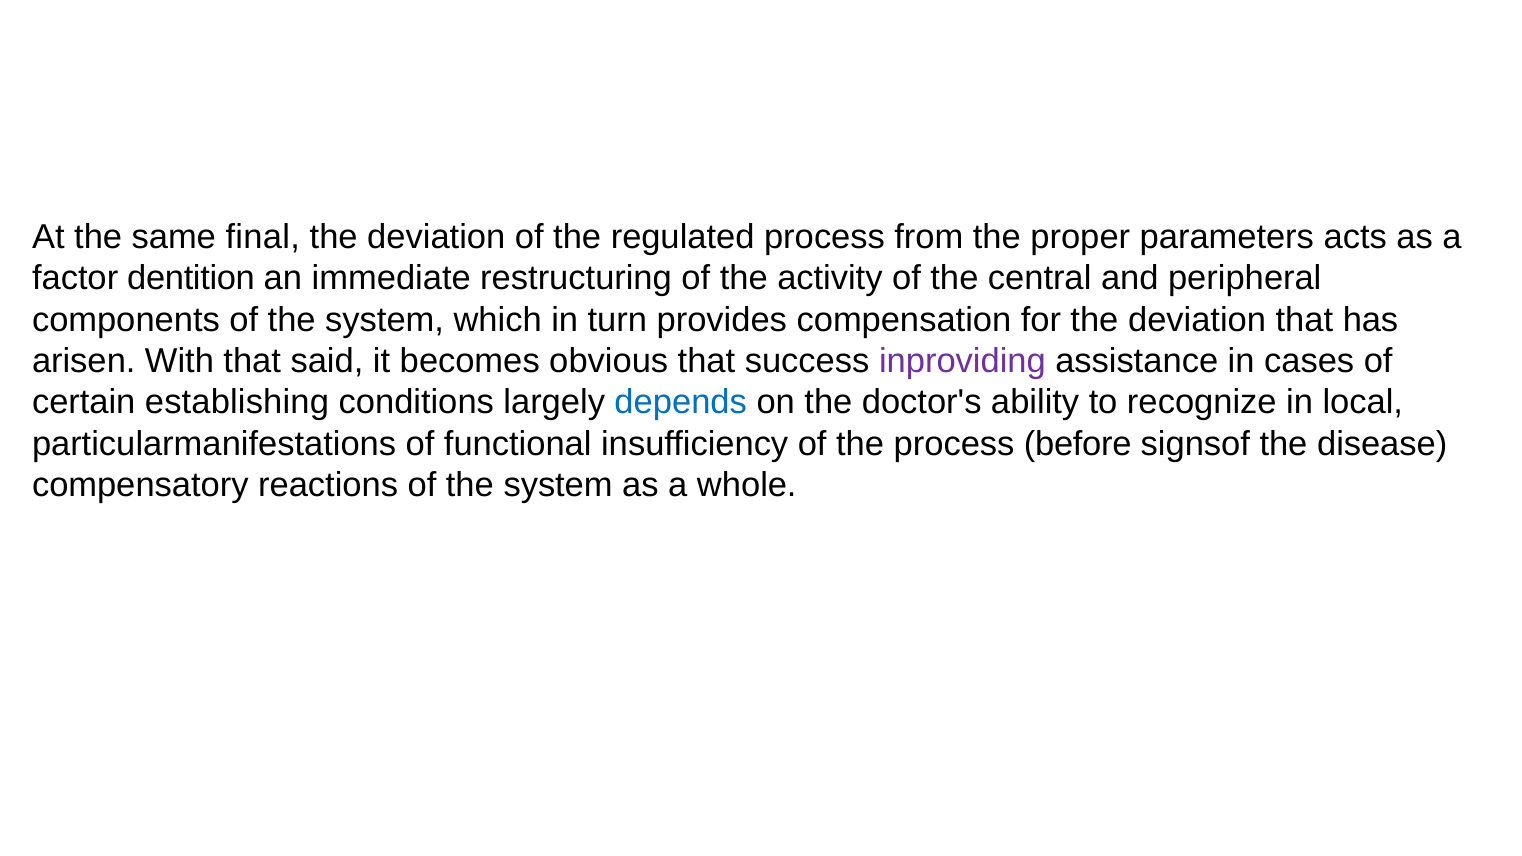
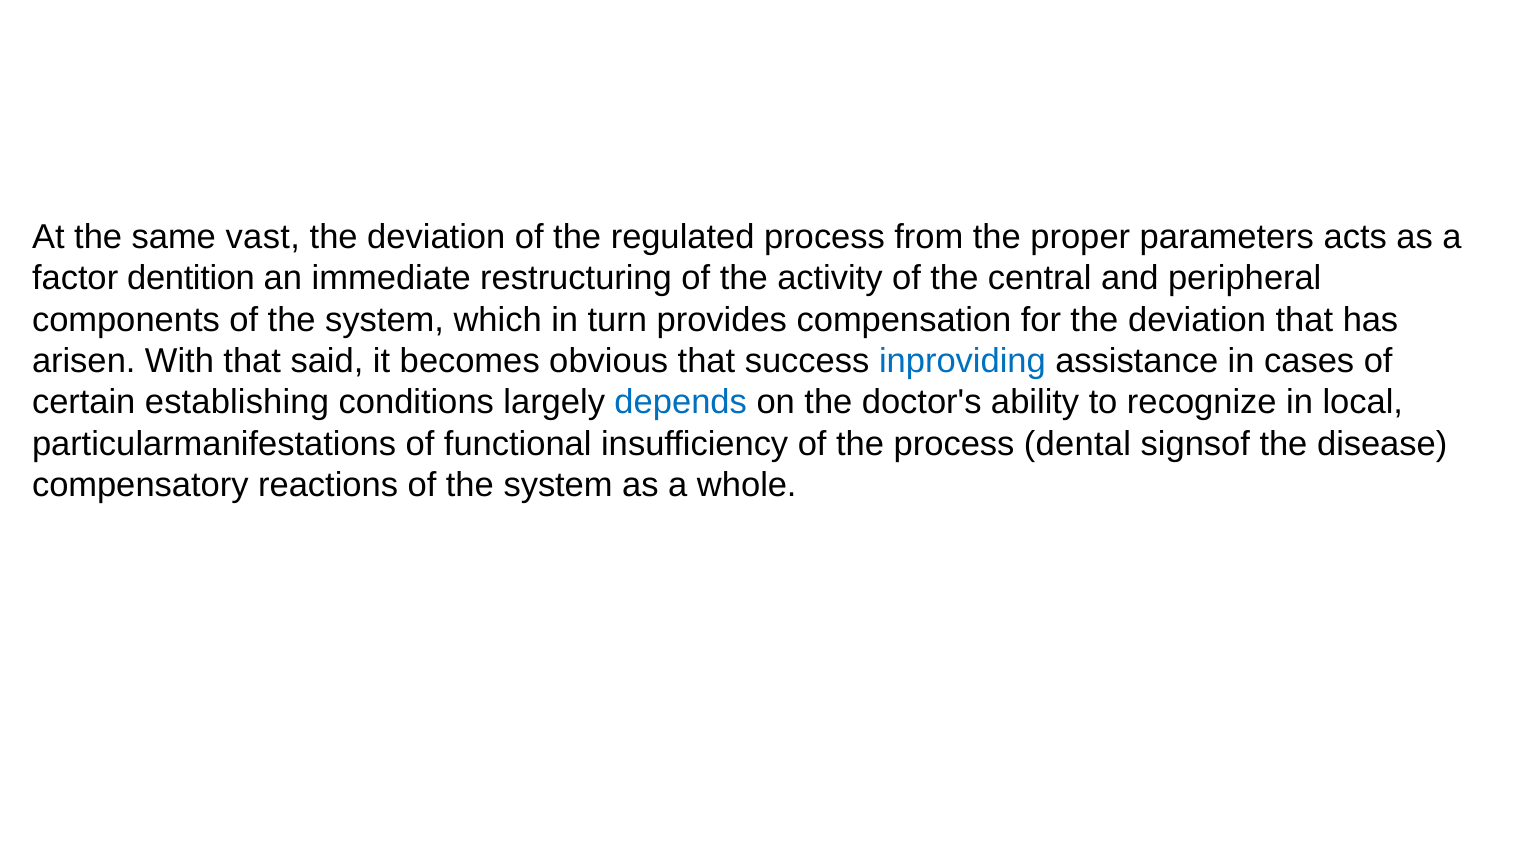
final: final -> vast
inproviding colour: purple -> blue
before: before -> dental
